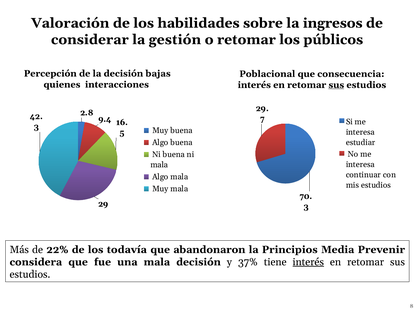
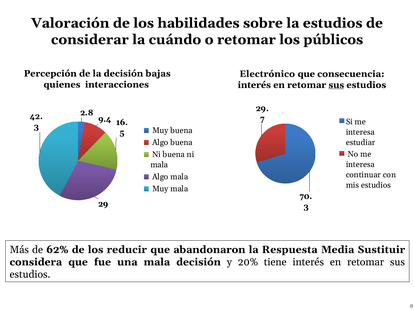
la ingresos: ingresos -> estudios
gestión: gestión -> cuándo
Poblacional: Poblacional -> Electrónico
22%: 22% -> 62%
todavía: todavía -> reducir
Principios: Principios -> Respuesta
Prevenir: Prevenir -> Sustituir
37%: 37% -> 20%
interés at (308, 262) underline: present -> none
